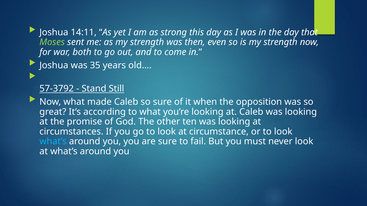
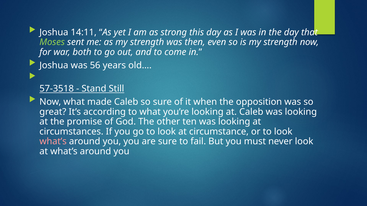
35: 35 -> 56
57-3792: 57-3792 -> 57-3518
what’s at (53, 142) colour: light blue -> pink
